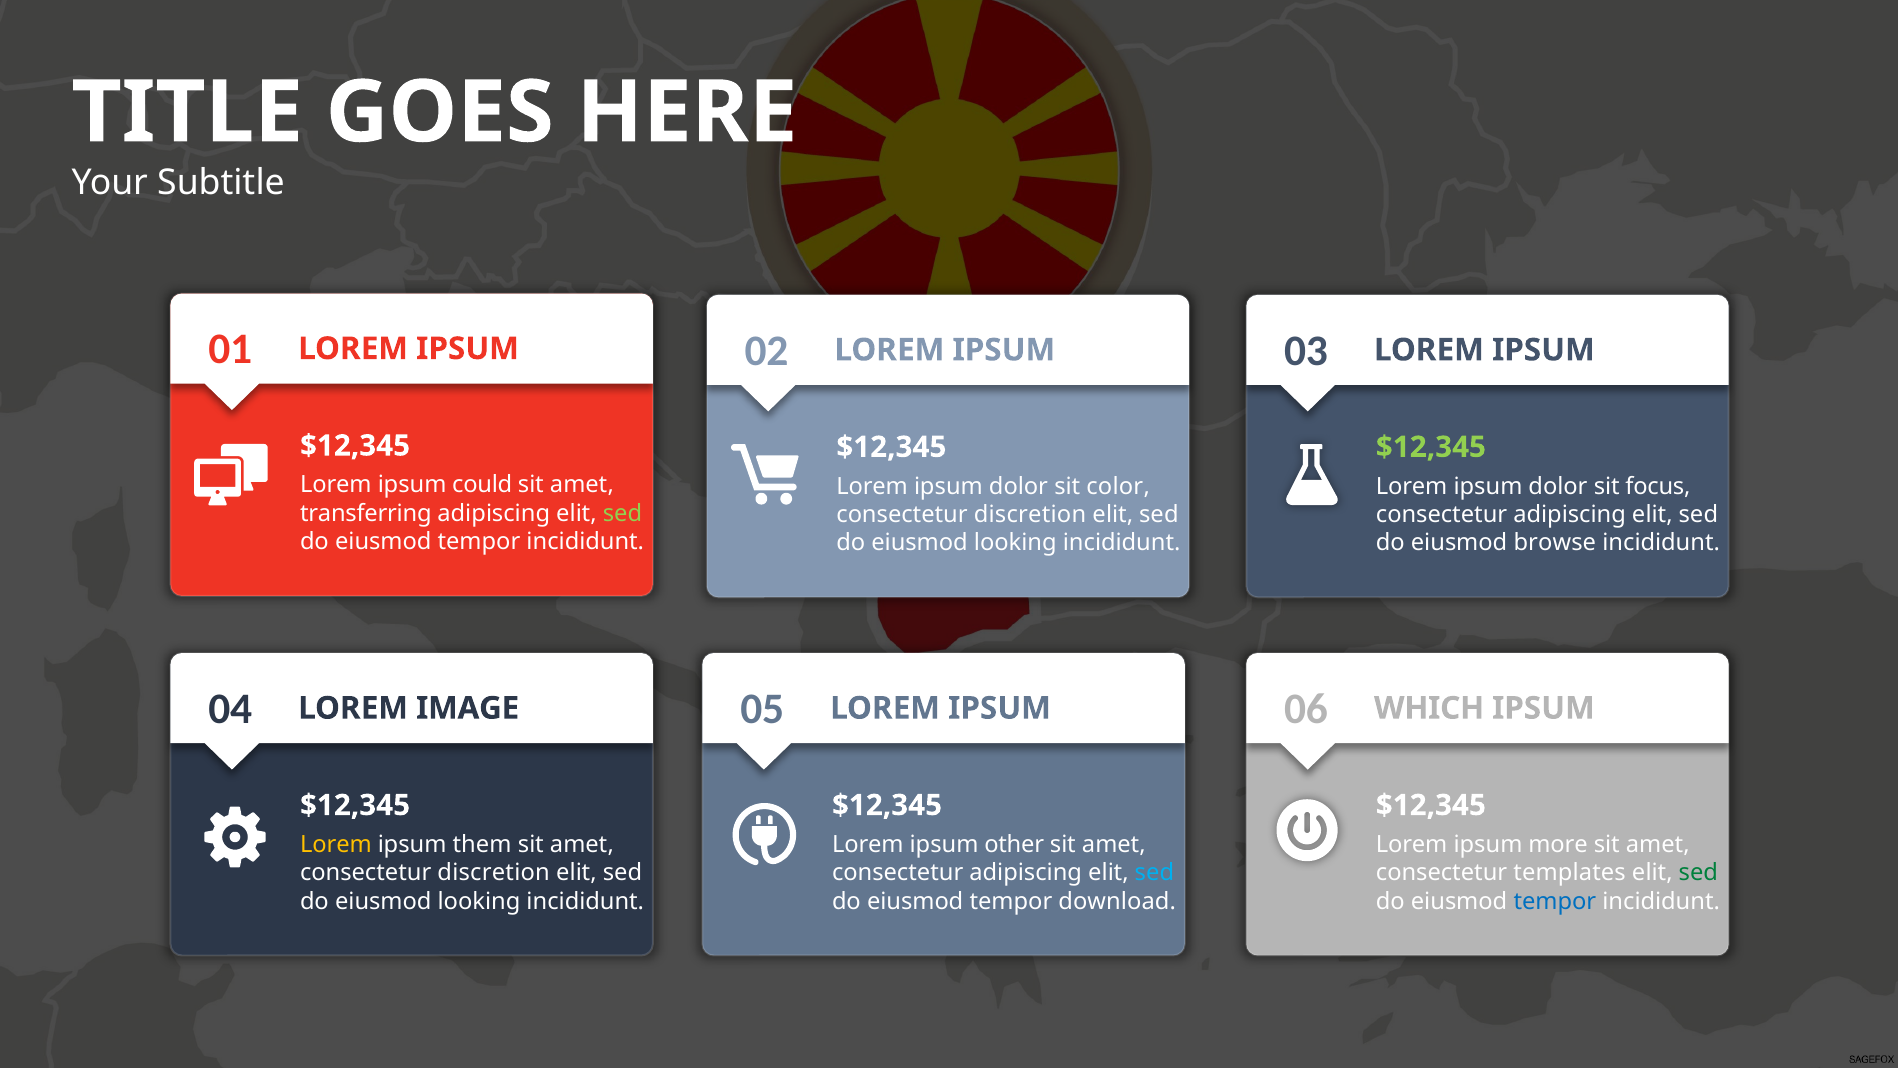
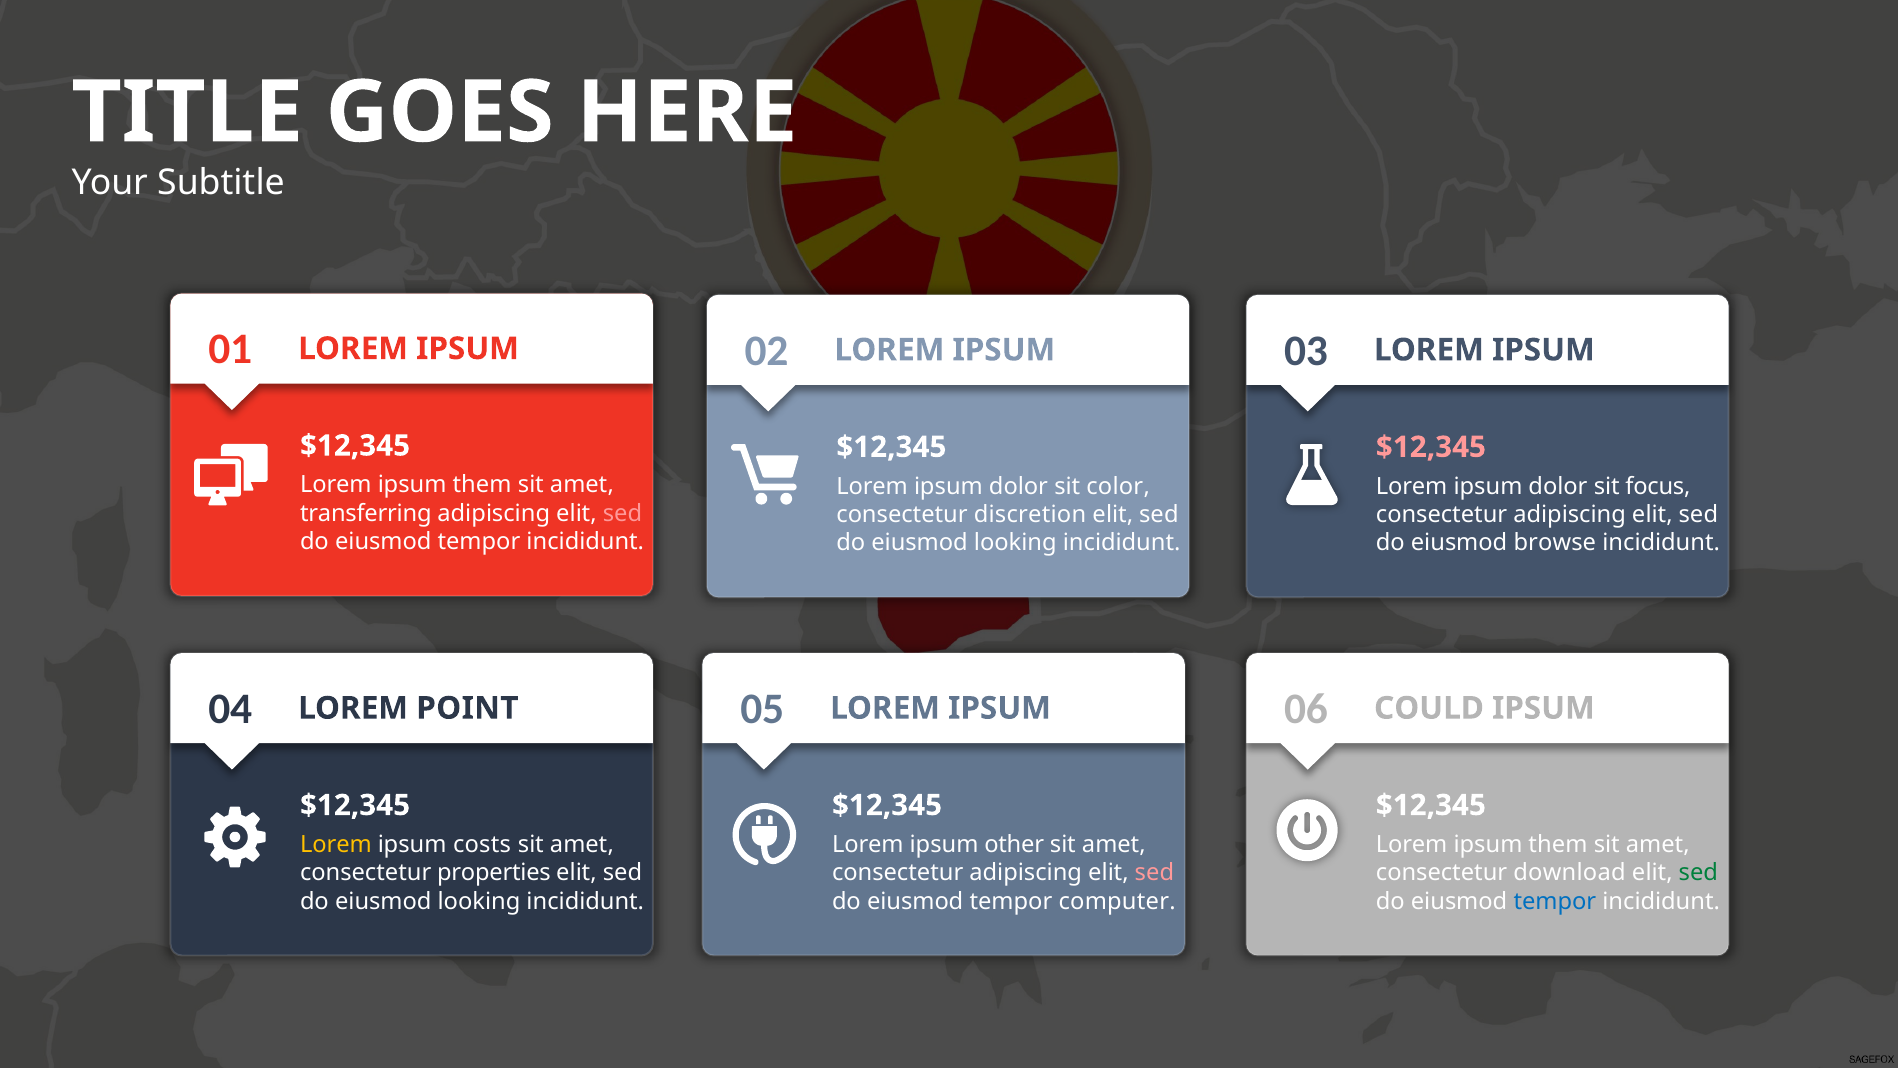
$12,345 at (1431, 447) colour: light green -> pink
could at (482, 485): could -> them
sed at (622, 513) colour: light green -> pink
IMAGE: IMAGE -> POINT
WHICH: WHICH -> COULD
them: them -> costs
more at (1558, 844): more -> them
discretion at (494, 873): discretion -> properties
sed at (1154, 873) colour: light blue -> pink
templates: templates -> download
download: download -> computer
